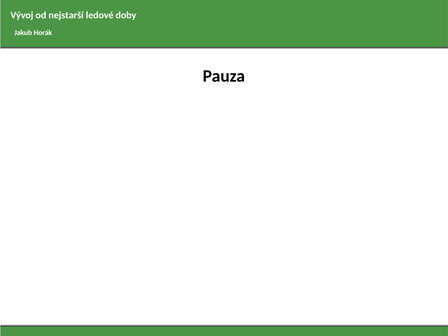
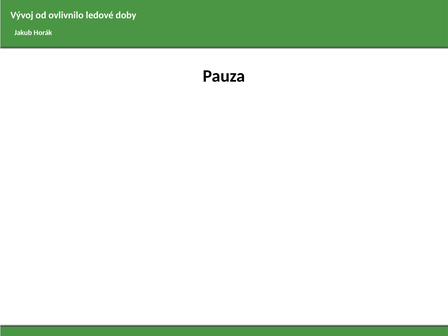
nejstarší: nejstarší -> ovlivnilo
